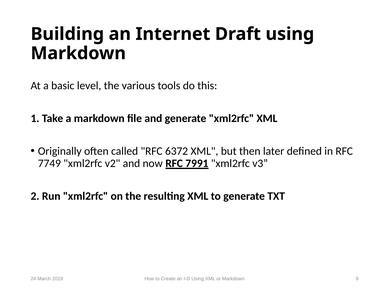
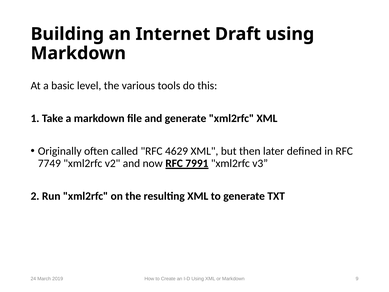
6372: 6372 -> 4629
